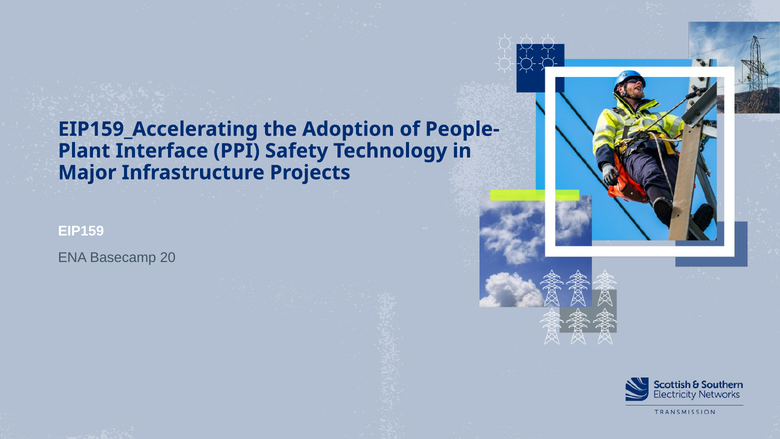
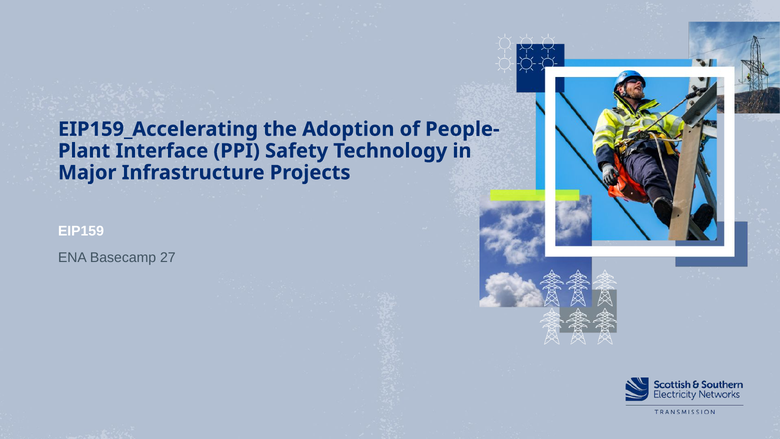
20: 20 -> 27
